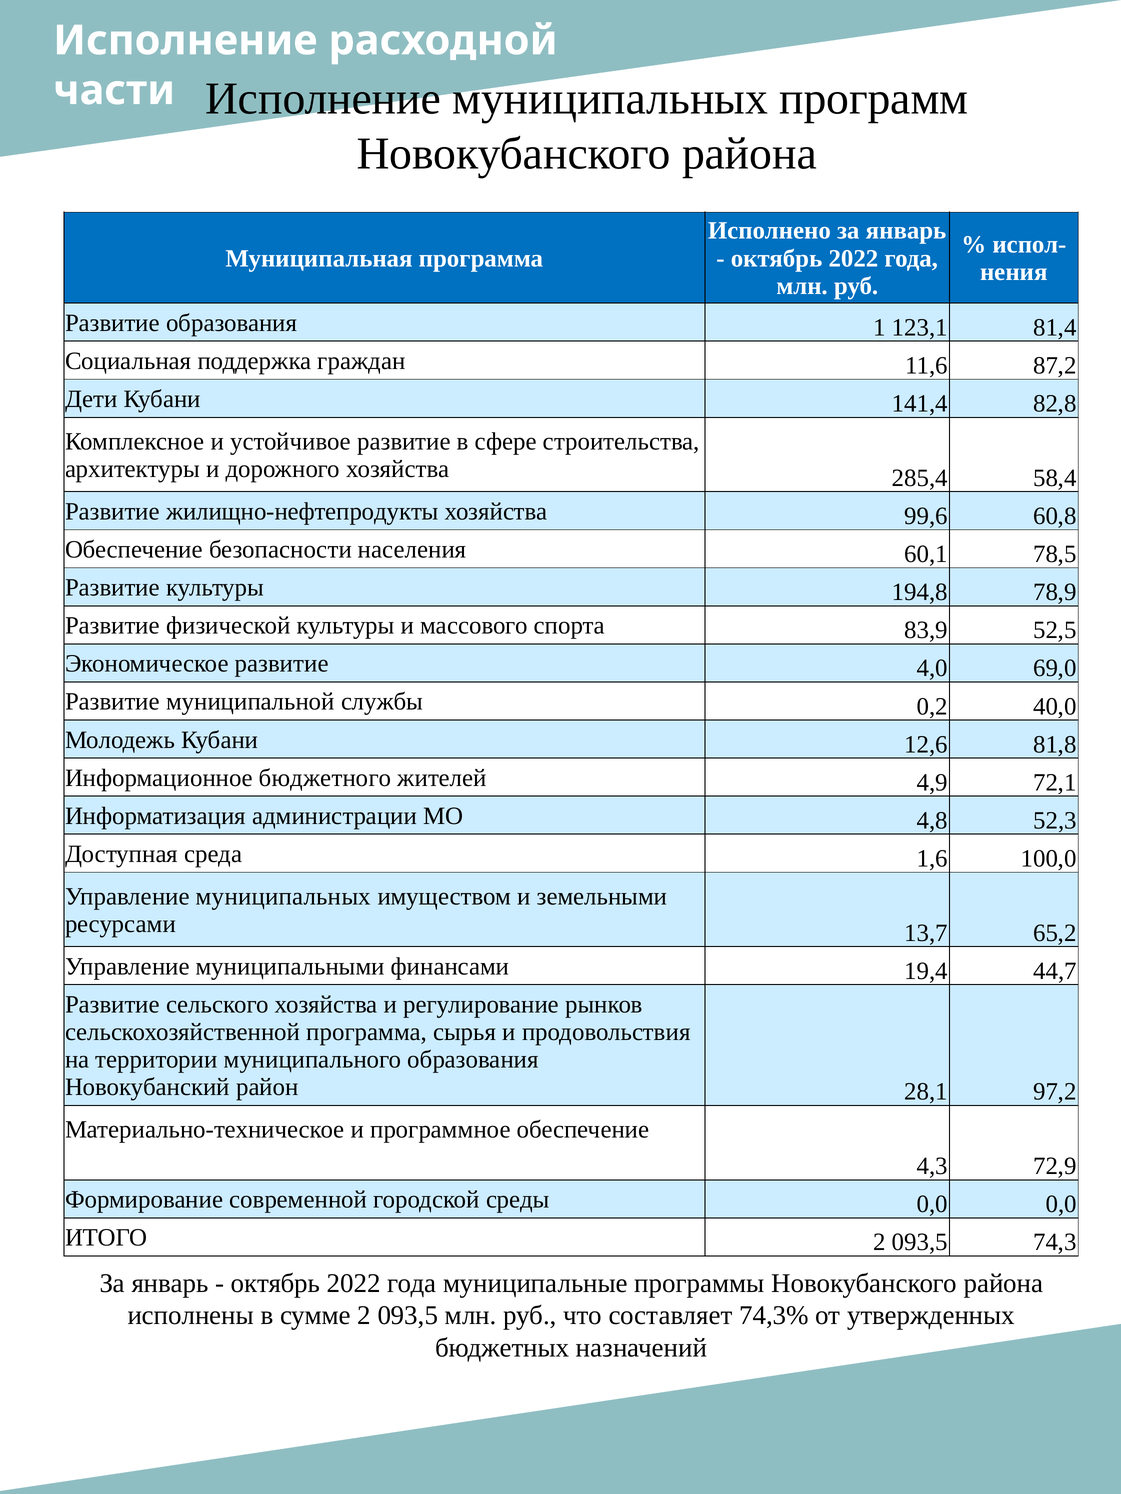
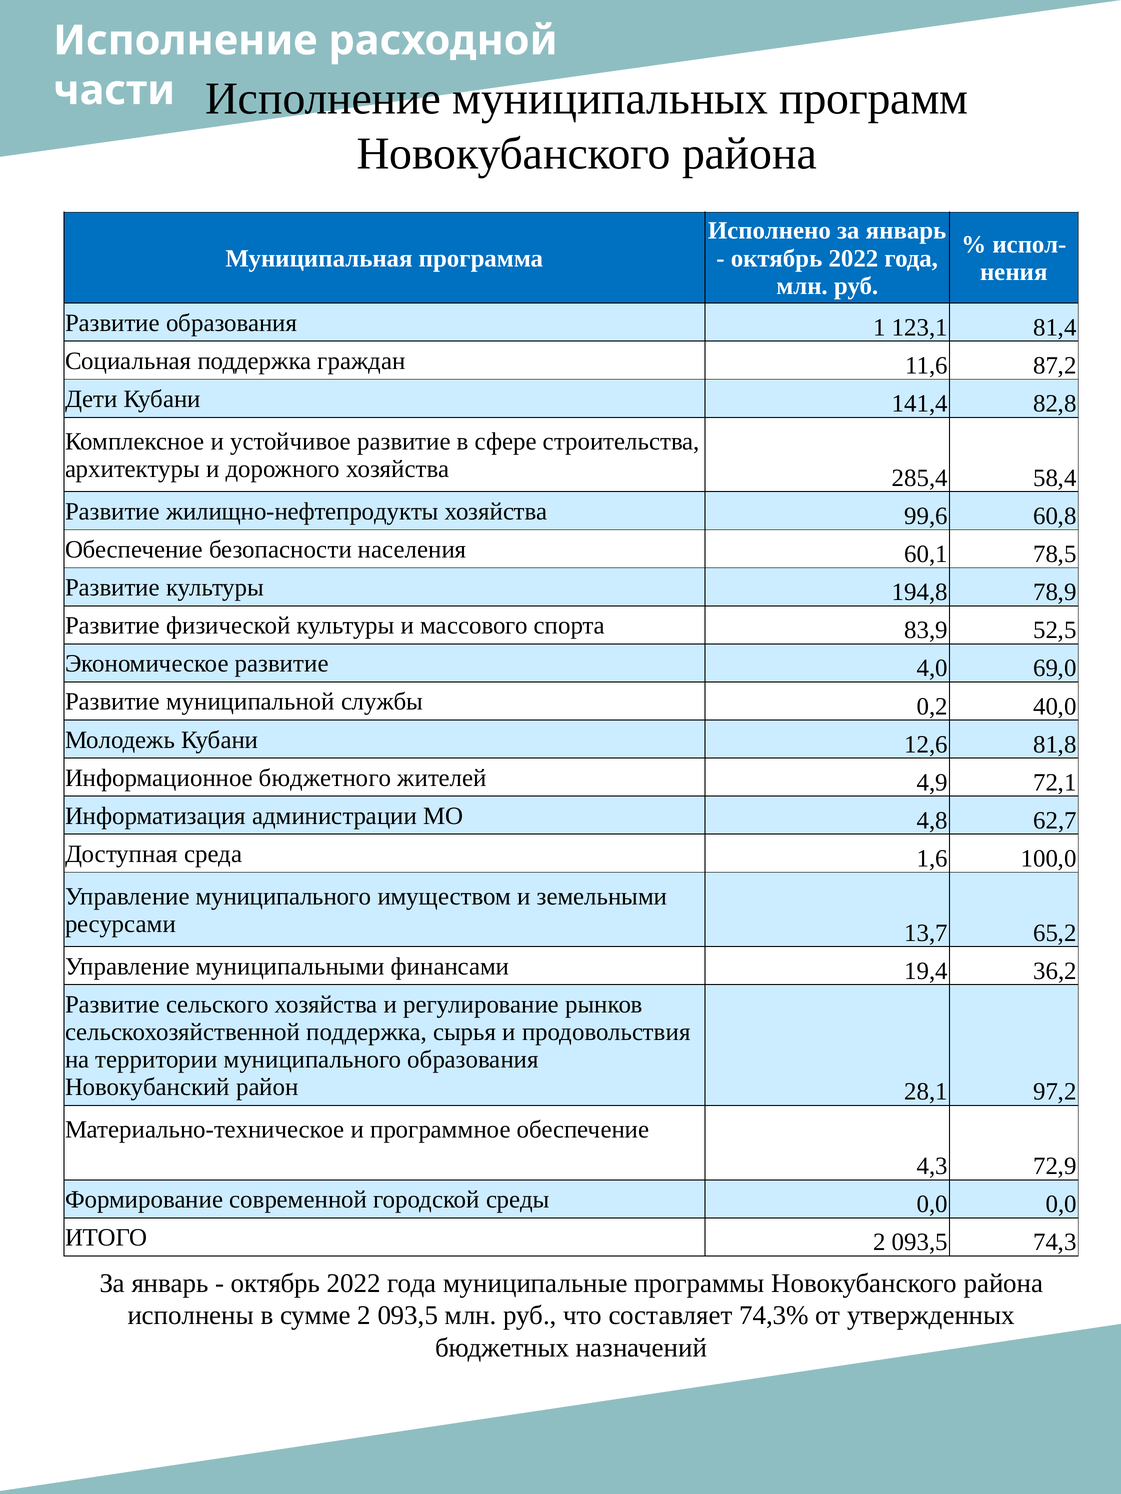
52,3: 52,3 -> 62,7
Управление муниципальных: муниципальных -> муниципального
44,7: 44,7 -> 36,2
сельскохозяйственной программа: программа -> поддержка
